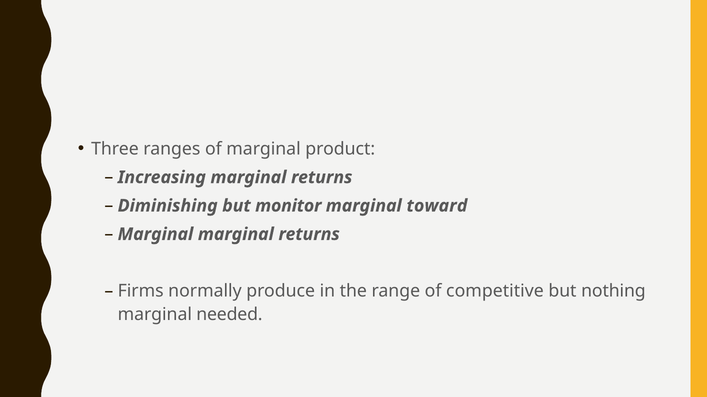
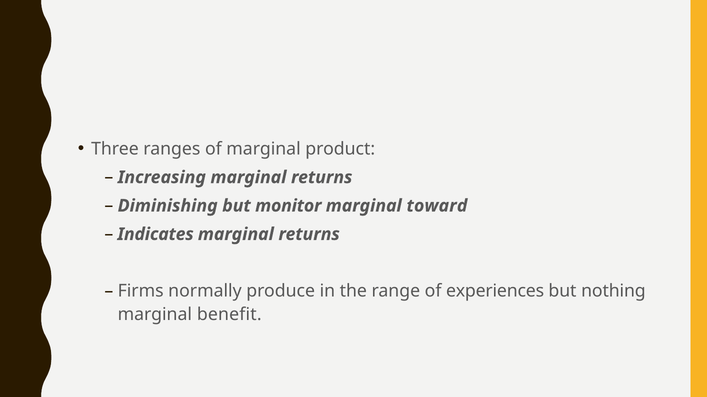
Marginal at (155, 235): Marginal -> Indicates
competitive: competitive -> experiences
needed: needed -> benefit
